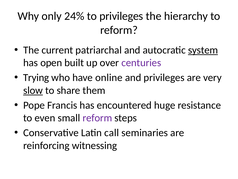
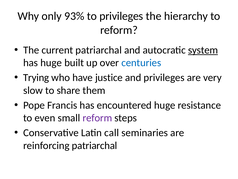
24%: 24% -> 93%
has open: open -> huge
centuries colour: purple -> blue
online: online -> justice
slow underline: present -> none
reinforcing witnessing: witnessing -> patriarchal
